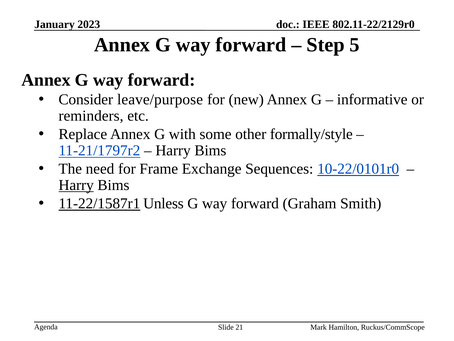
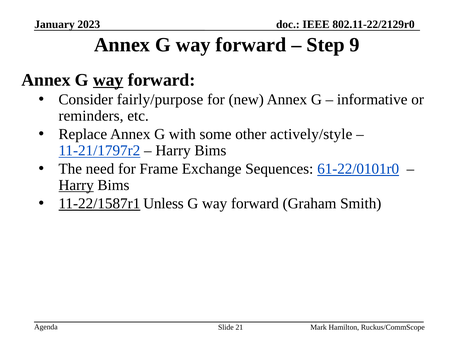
5: 5 -> 9
way at (108, 80) underline: none -> present
leave/purpose: leave/purpose -> fairly/purpose
formally/style: formally/style -> actively/style
10-22/0101r0: 10-22/0101r0 -> 61-22/0101r0
